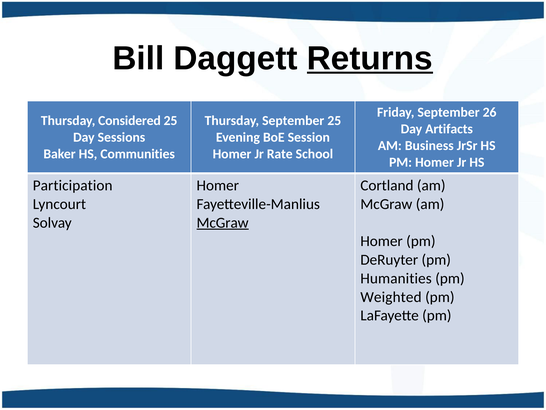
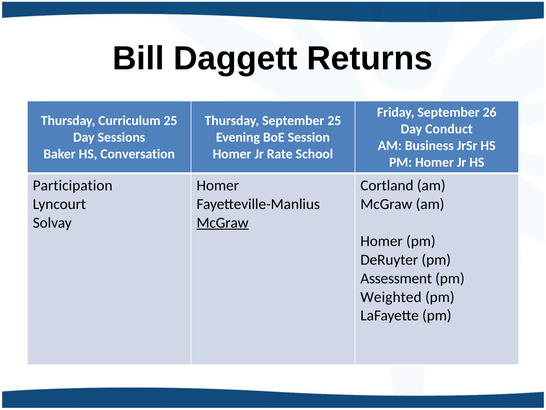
Returns underline: present -> none
Considered: Considered -> Curriculum
Artifacts: Artifacts -> Conduct
Communities: Communities -> Conversation
Humanities: Humanities -> Assessment
